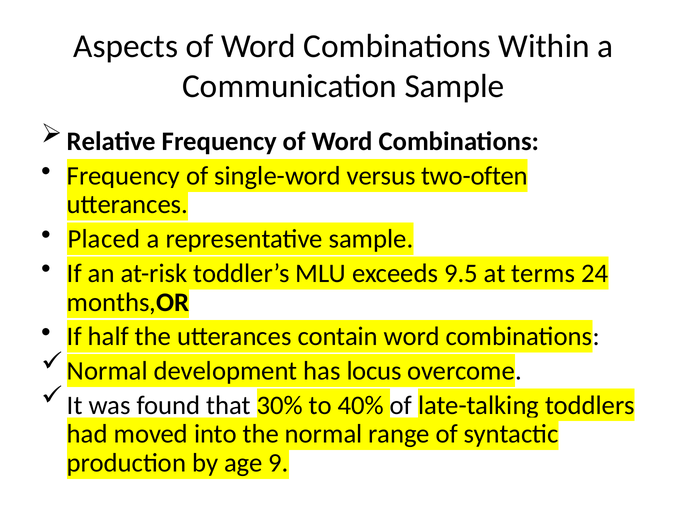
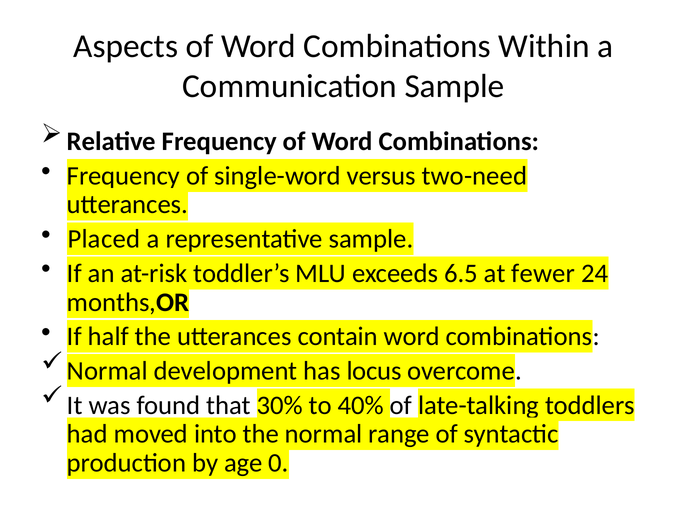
two-often: two-often -> two-need
9.5: 9.5 -> 6.5
terms: terms -> fewer
9: 9 -> 0
